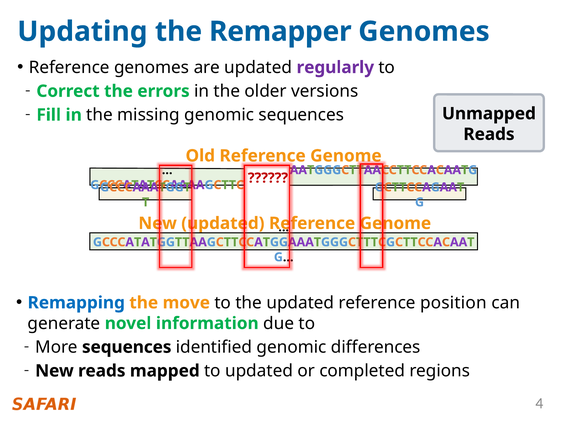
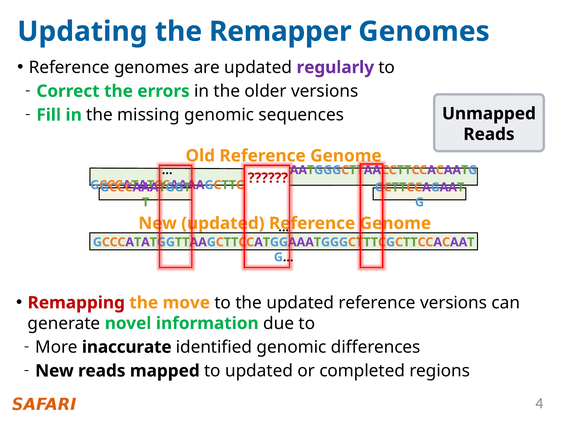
Remapping colour: blue -> red
reference position: position -> versions
More sequences: sequences -> inaccurate
